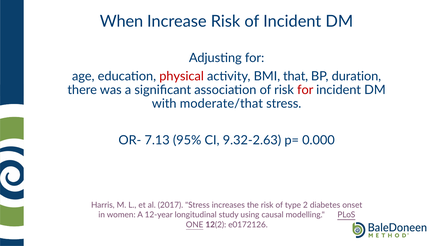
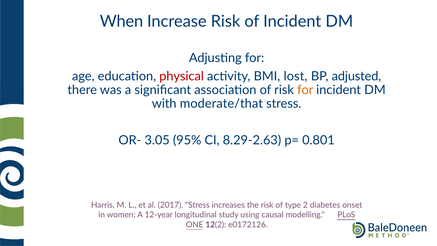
that: that -> lost
duration: duration -> adjusted
for at (305, 90) colour: red -> orange
7.13: 7.13 -> 3.05
9.32-2.63: 9.32-2.63 -> 8.29-2.63
0.000: 0.000 -> 0.801
